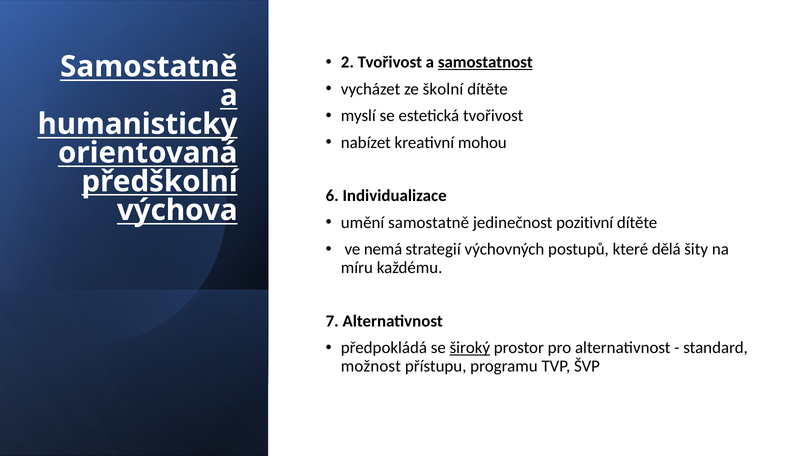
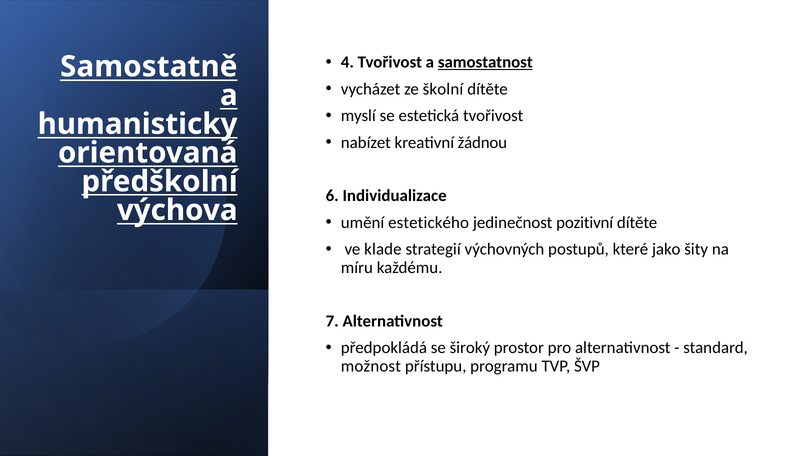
2: 2 -> 4
mohou: mohou -> žádnou
umění samostatně: samostatně -> estetického
nemá: nemá -> klade
dělá: dělá -> jako
široký underline: present -> none
